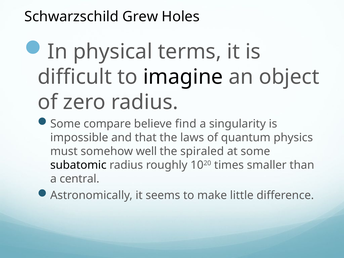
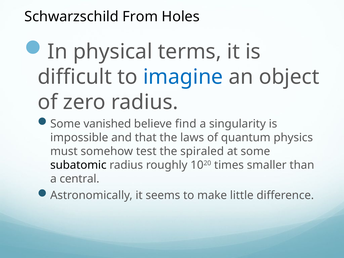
Grew: Grew -> From
imagine colour: black -> blue
compare: compare -> vanished
well: well -> test
